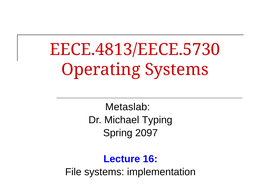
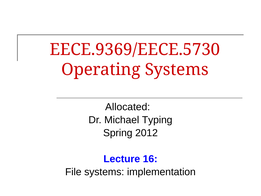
EECE.4813/EECE.5730: EECE.4813/EECE.5730 -> EECE.9369/EECE.5730
Metaslab: Metaslab -> Allocated
2097: 2097 -> 2012
